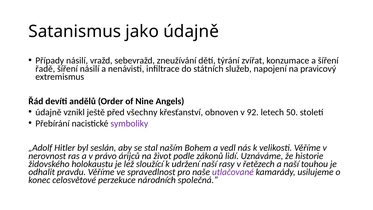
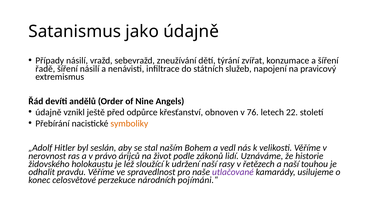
všechny: všechny -> odpůrce
92: 92 -> 76
50: 50 -> 22
symboliky colour: purple -> orange
společná.“: společná.“ -> pojímáni.“
